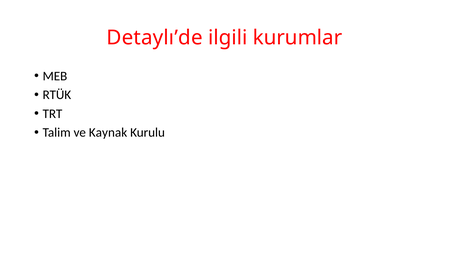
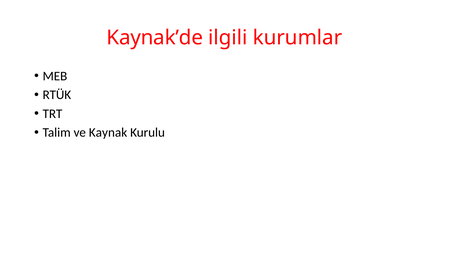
Detaylı’de: Detaylı’de -> Kaynak’de
